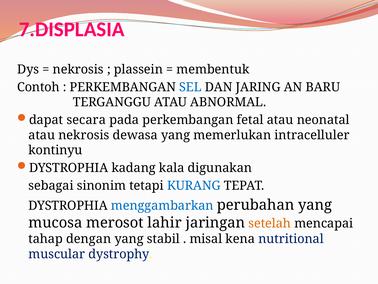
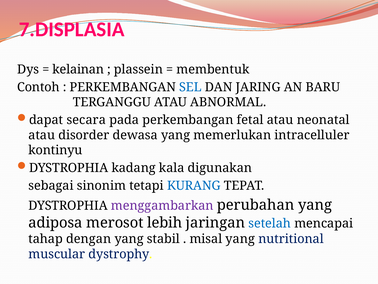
nekrosis at (78, 69): nekrosis -> kelainan
atau nekrosis: nekrosis -> disorder
menggambarkan colour: blue -> purple
mucosa: mucosa -> adiposa
lahir: lahir -> lebih
setelah colour: orange -> blue
misal kena: kena -> yang
